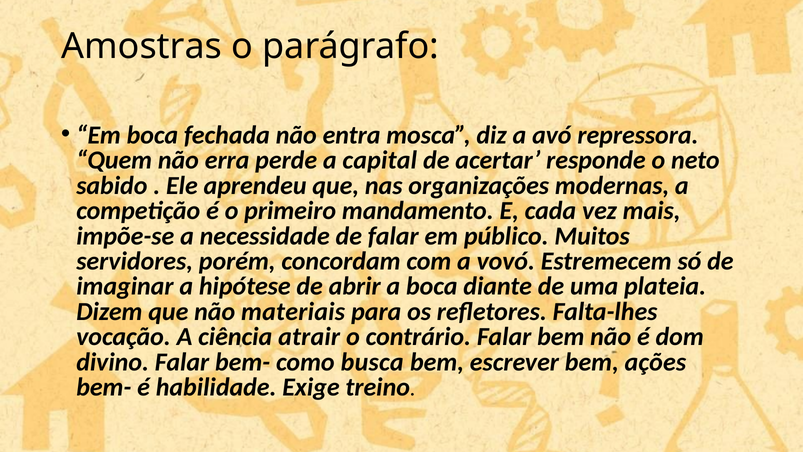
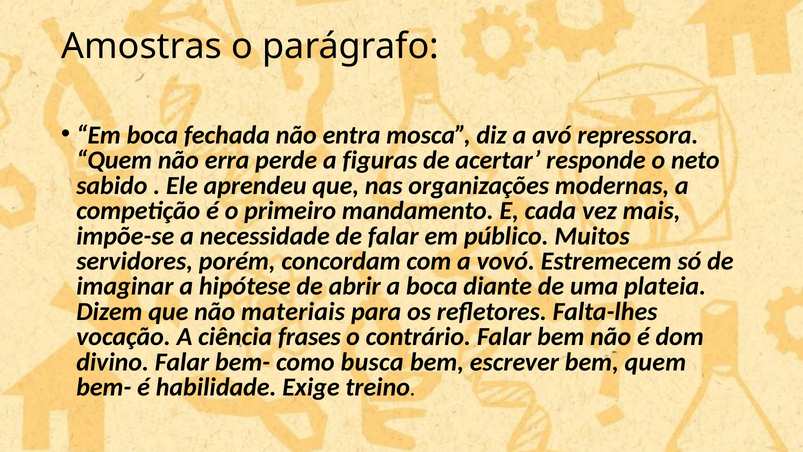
capital: capital -> figuras
atrair: atrair -> frases
bem ações: ações -> quem
